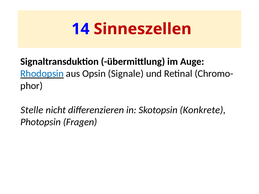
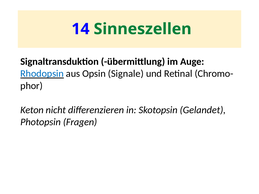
Sinneszellen colour: red -> green
Stelle: Stelle -> Keton
Konkrete: Konkrete -> Gelandet
